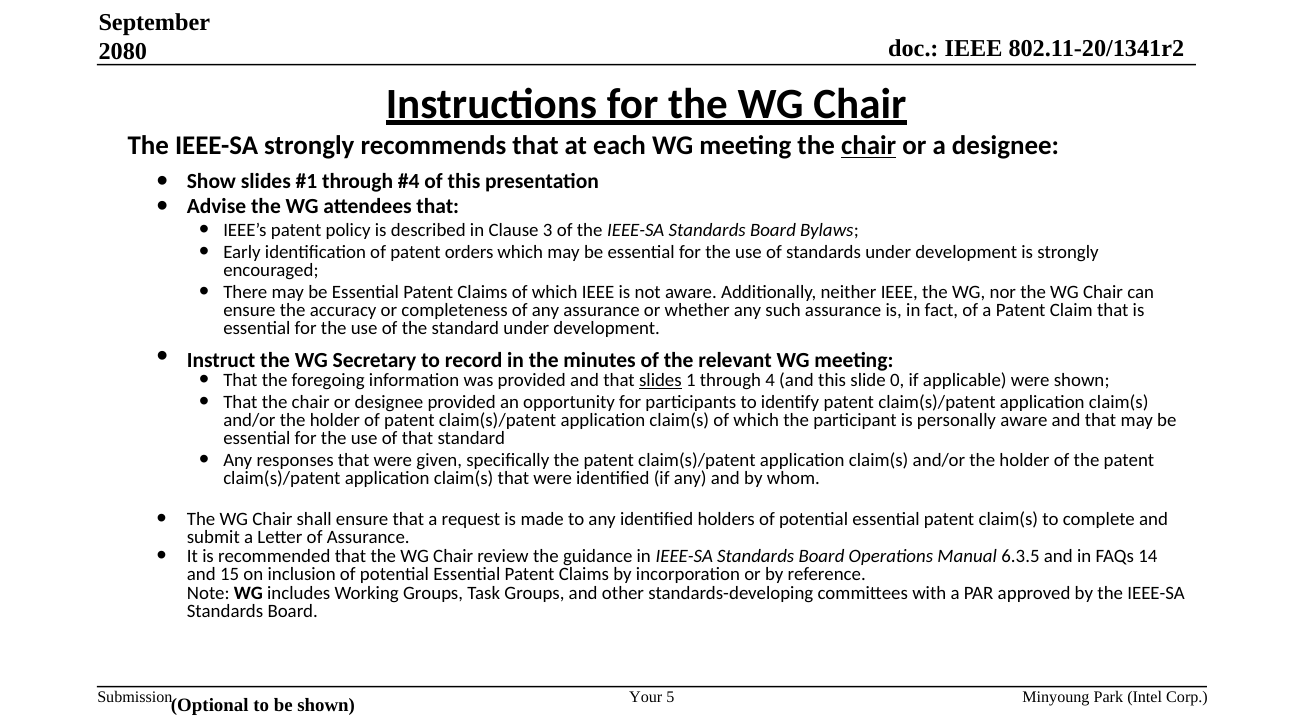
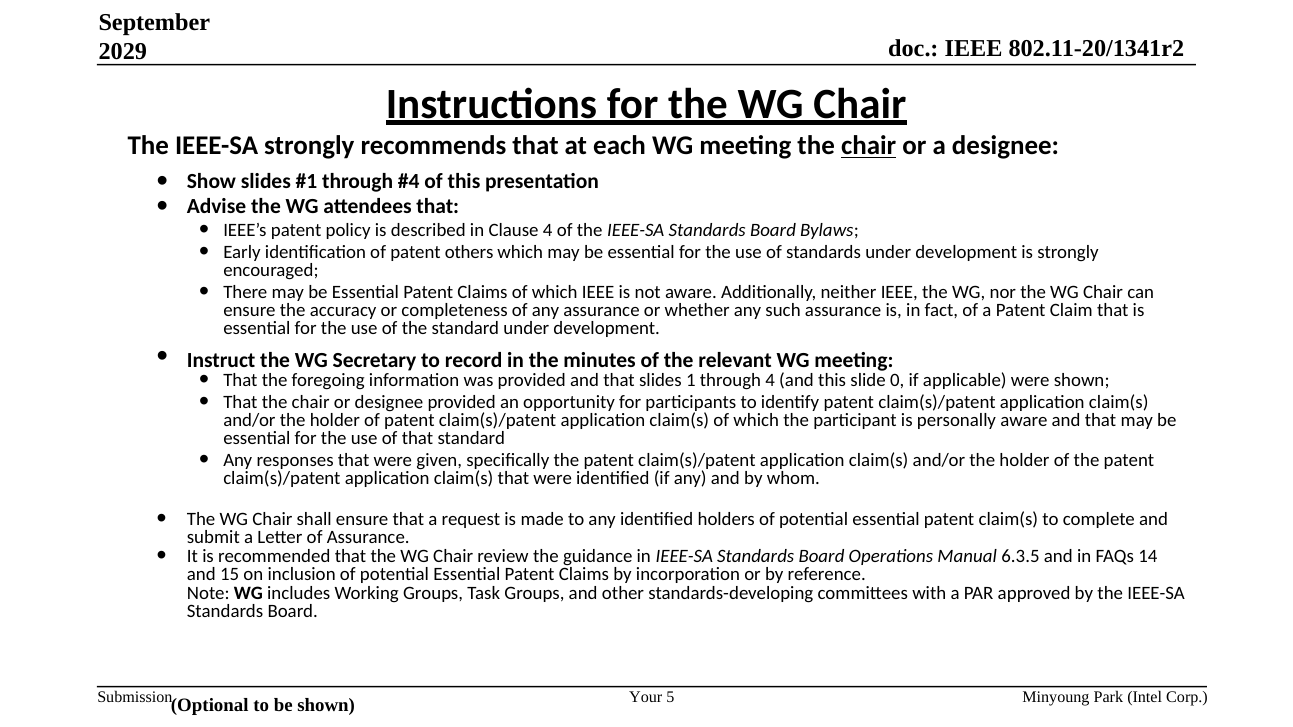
2080: 2080 -> 2029
Clause 3: 3 -> 4
orders: orders -> others
slides at (660, 381) underline: present -> none
